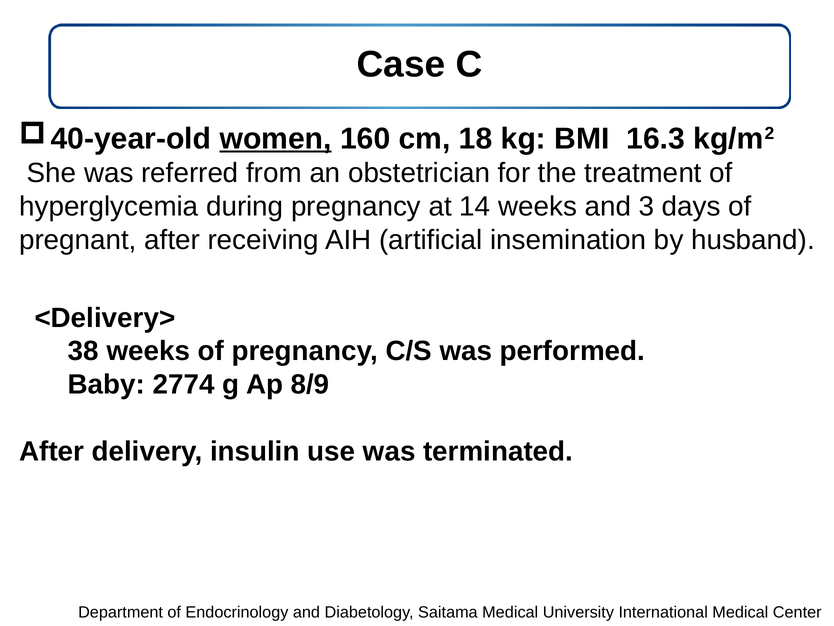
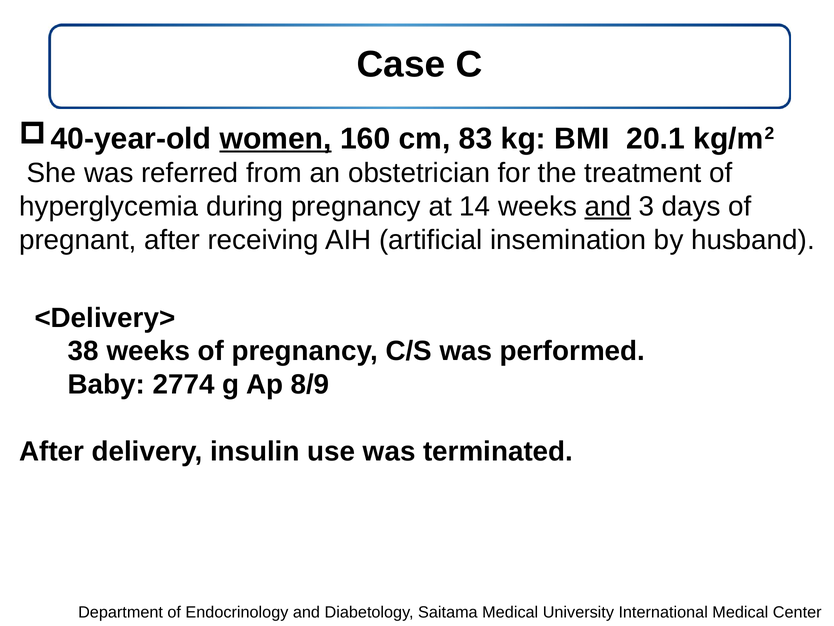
18: 18 -> 83
16.3: 16.3 -> 20.1
and at (608, 206) underline: none -> present
